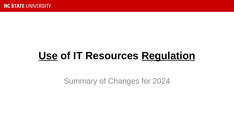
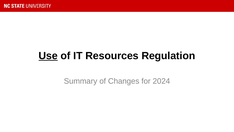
Regulation underline: present -> none
